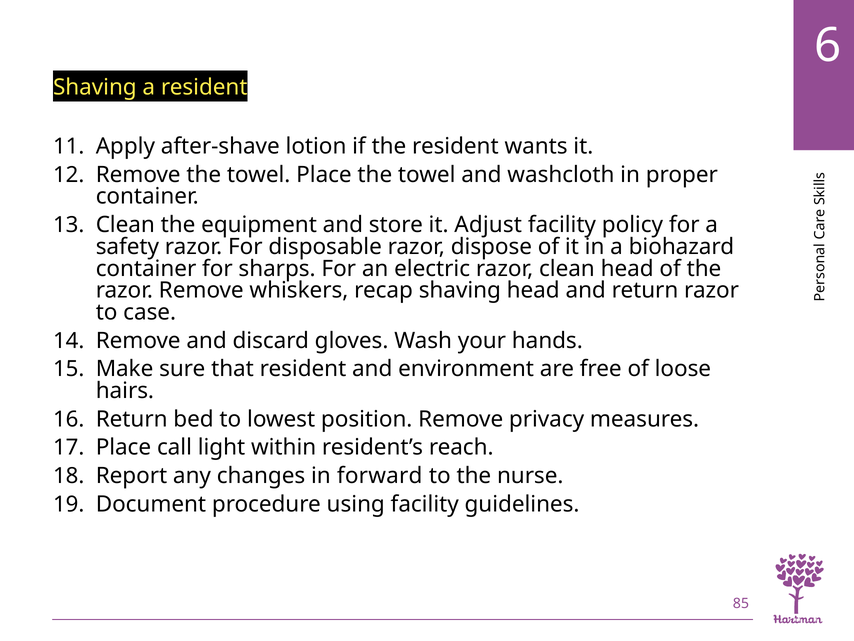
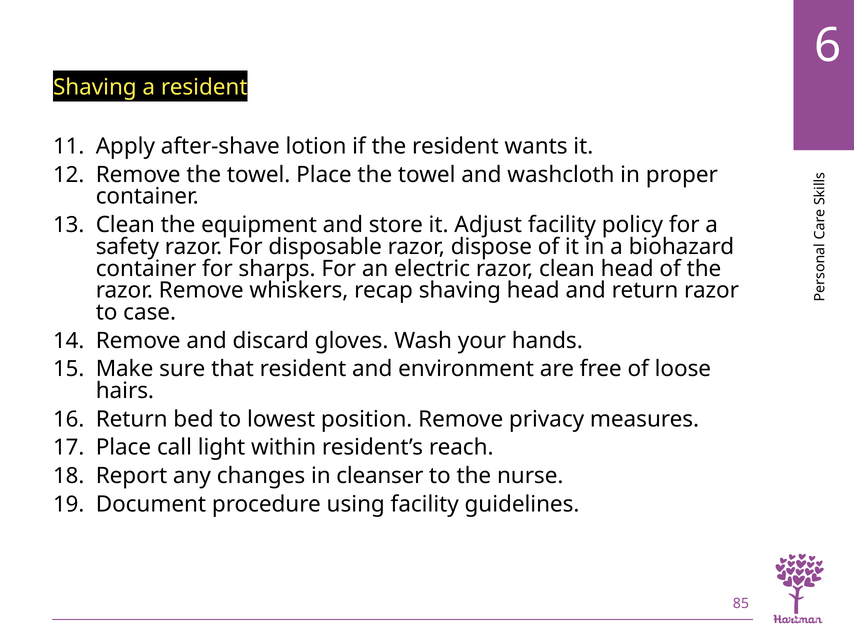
forward: forward -> cleanser
